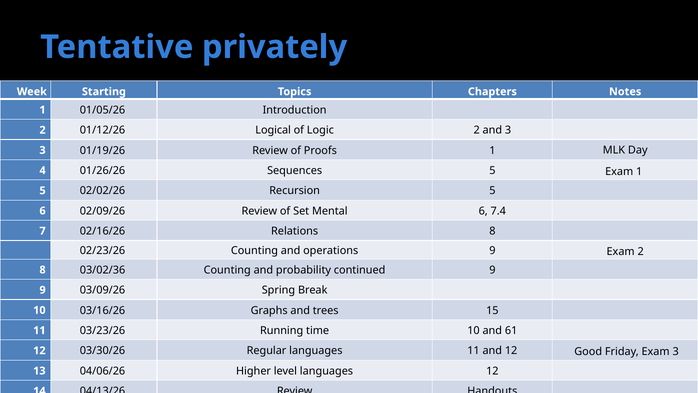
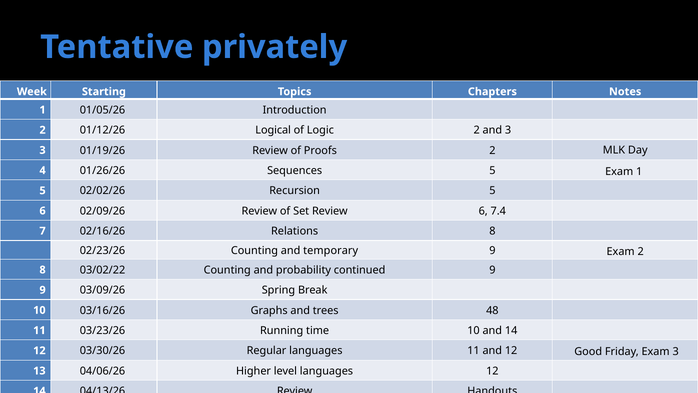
Proofs 1: 1 -> 2
Set Mental: Mental -> Review
operations: operations -> temporary
03/02/36: 03/02/36 -> 03/02/22
trees 15: 15 -> 48
and 61: 61 -> 14
